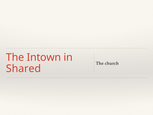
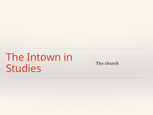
Shared: Shared -> Studies
